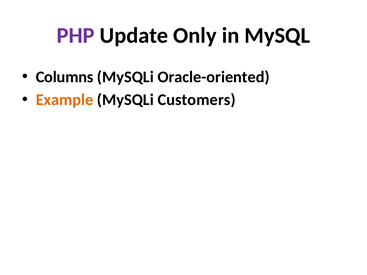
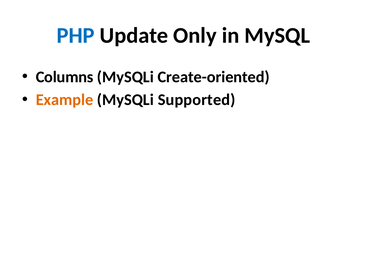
PHP colour: purple -> blue
Oracle-oriented: Oracle-oriented -> Create-oriented
Customers: Customers -> Supported
